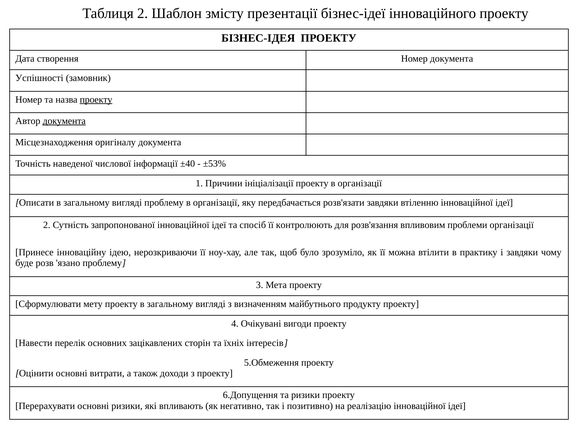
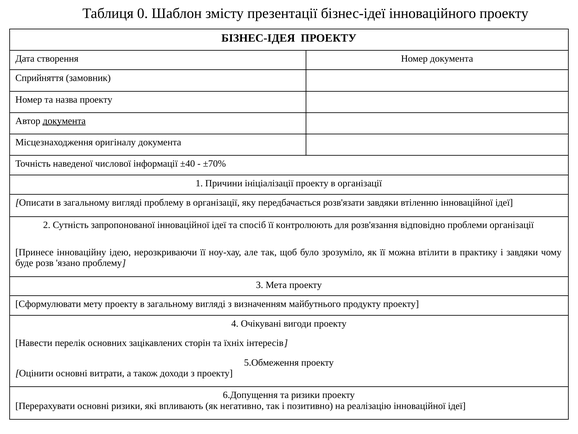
Таблиця 2: 2 -> 0
Успішності: Успішності -> Сприйняття
проекту at (96, 99) underline: present -> none
±53%: ±53% -> ±70%
впливовим: впливовим -> відповідно
